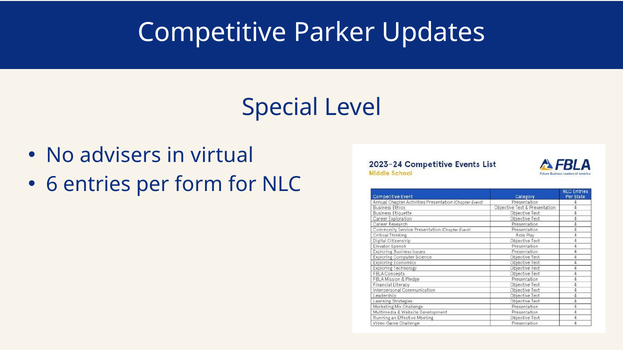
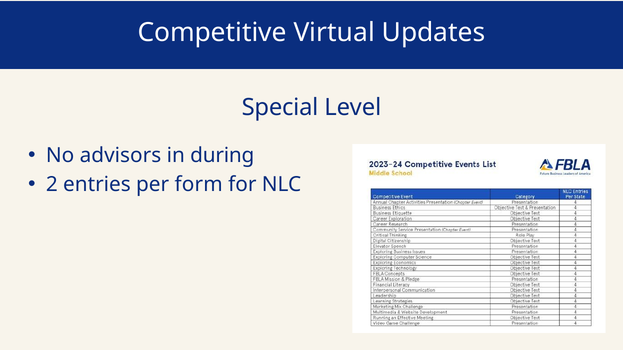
Parker: Parker -> Virtual
advisers: advisers -> advisors
virtual: virtual -> during
6: 6 -> 2
